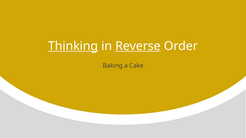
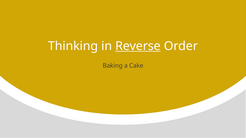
Thinking underline: present -> none
